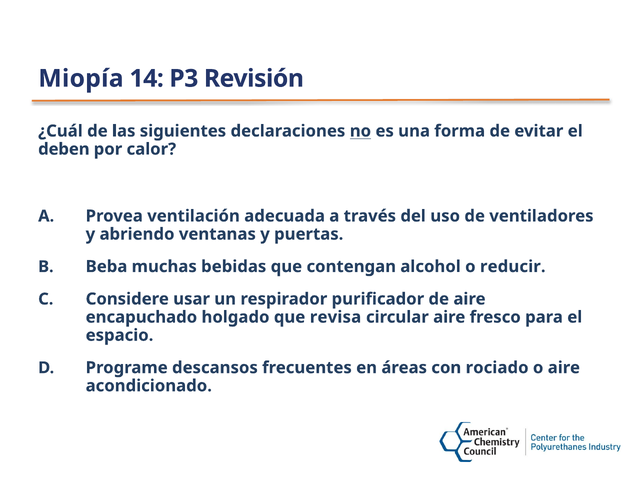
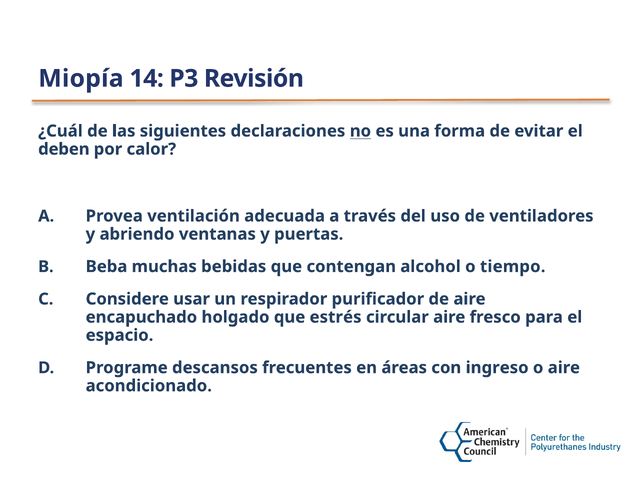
reducir: reducir -> tiempo
revisa: revisa -> estrés
rociado: rociado -> ingreso
